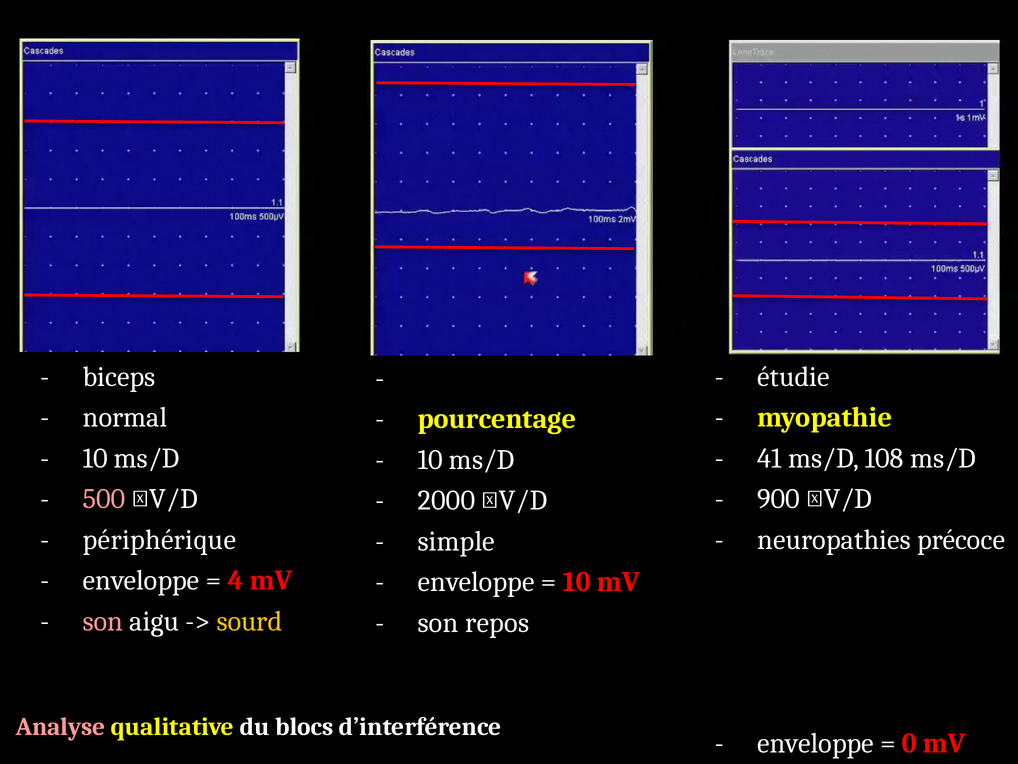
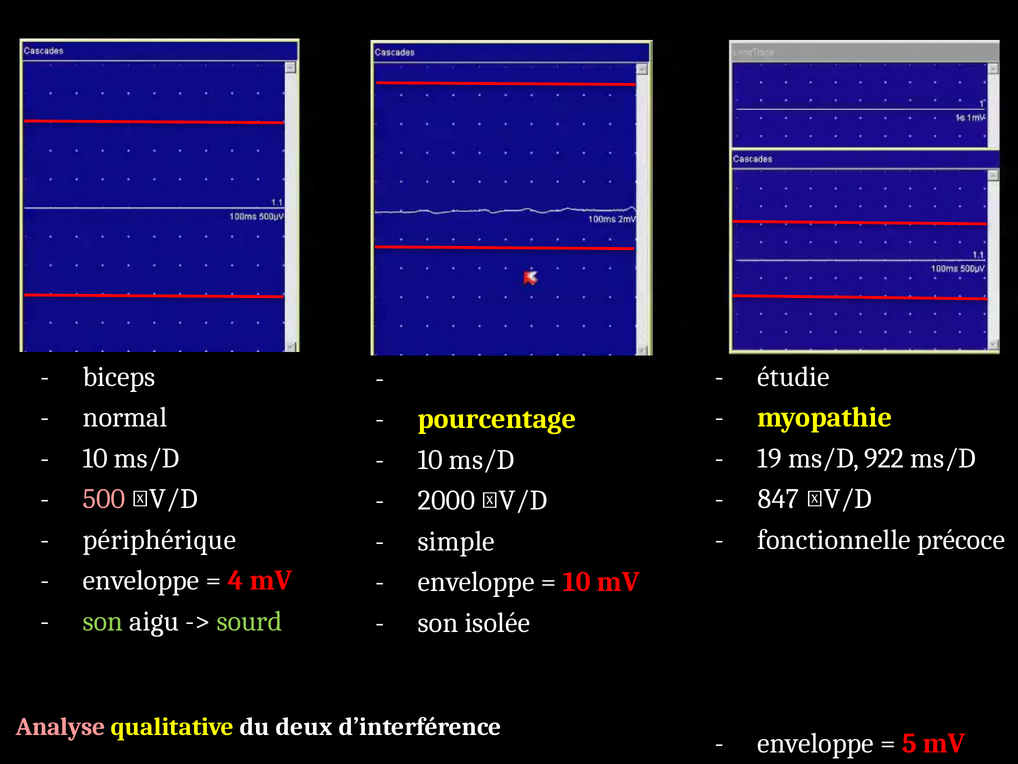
41: 41 -> 19
108: 108 -> 922
900: 900 -> 847
neuropathies: neuropathies -> fonctionnelle
son at (103, 621) colour: pink -> light green
sourd colour: yellow -> light green
son repos: repos -> isolée
blocs: blocs -> deux
0: 0 -> 5
